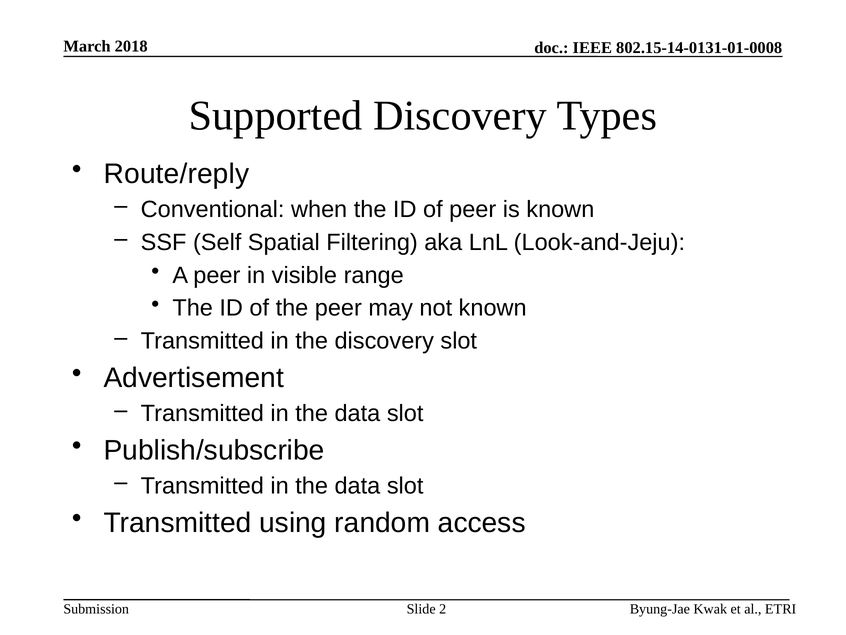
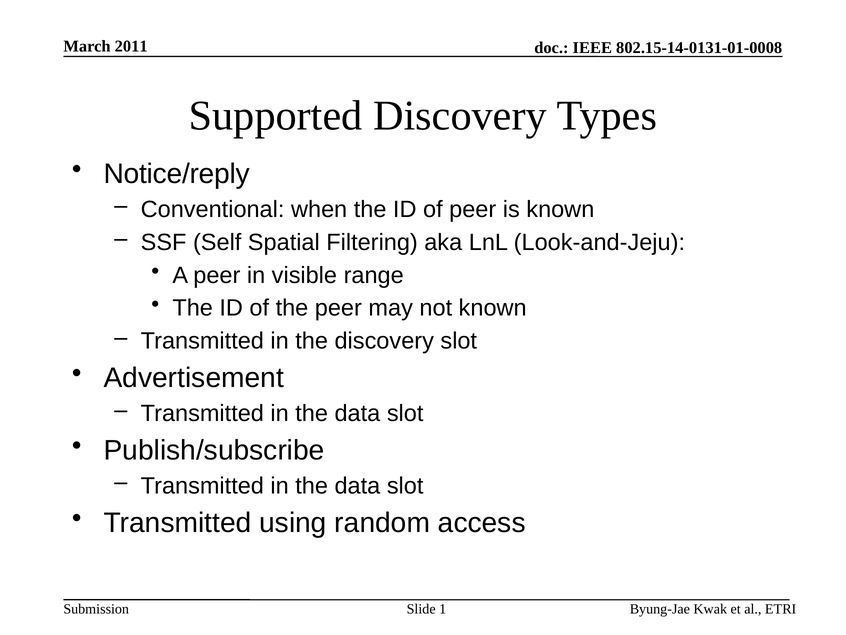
2018: 2018 -> 2011
Route/reply: Route/reply -> Notice/reply
2: 2 -> 1
